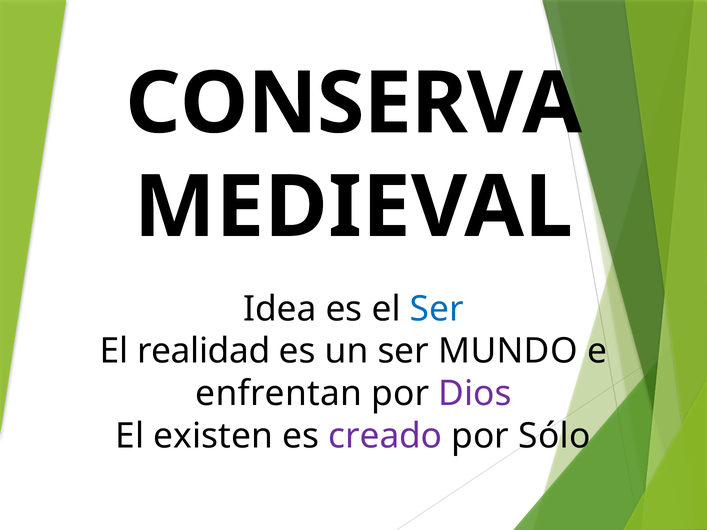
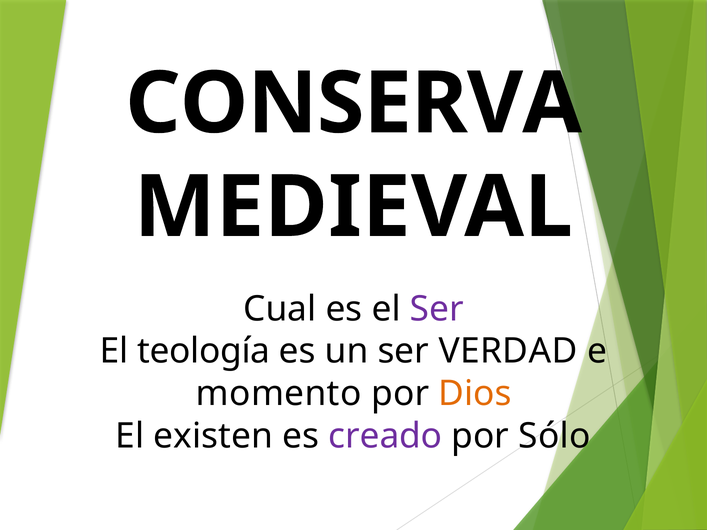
Idea: Idea -> Cual
Ser at (437, 309) colour: blue -> purple
realidad: realidad -> teología
MUNDO: MUNDO -> VERDAD
enfrentan: enfrentan -> momento
Dios colour: purple -> orange
